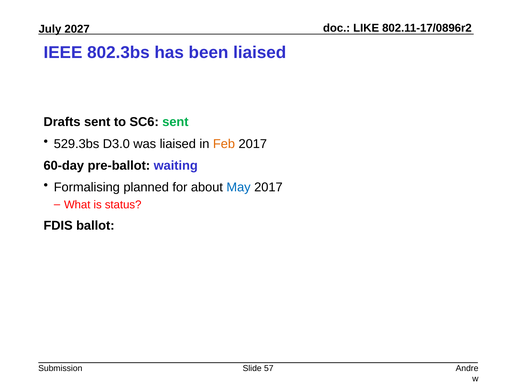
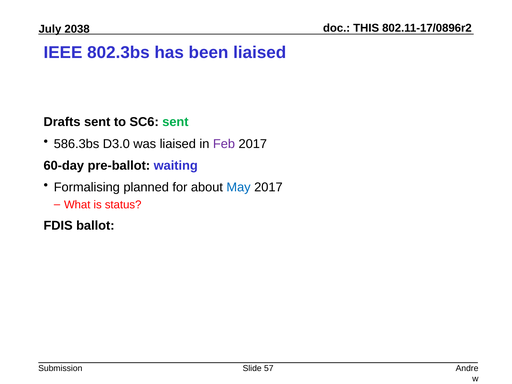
LIKE: LIKE -> THIS
2027: 2027 -> 2038
529.3bs: 529.3bs -> 586.3bs
Feb colour: orange -> purple
